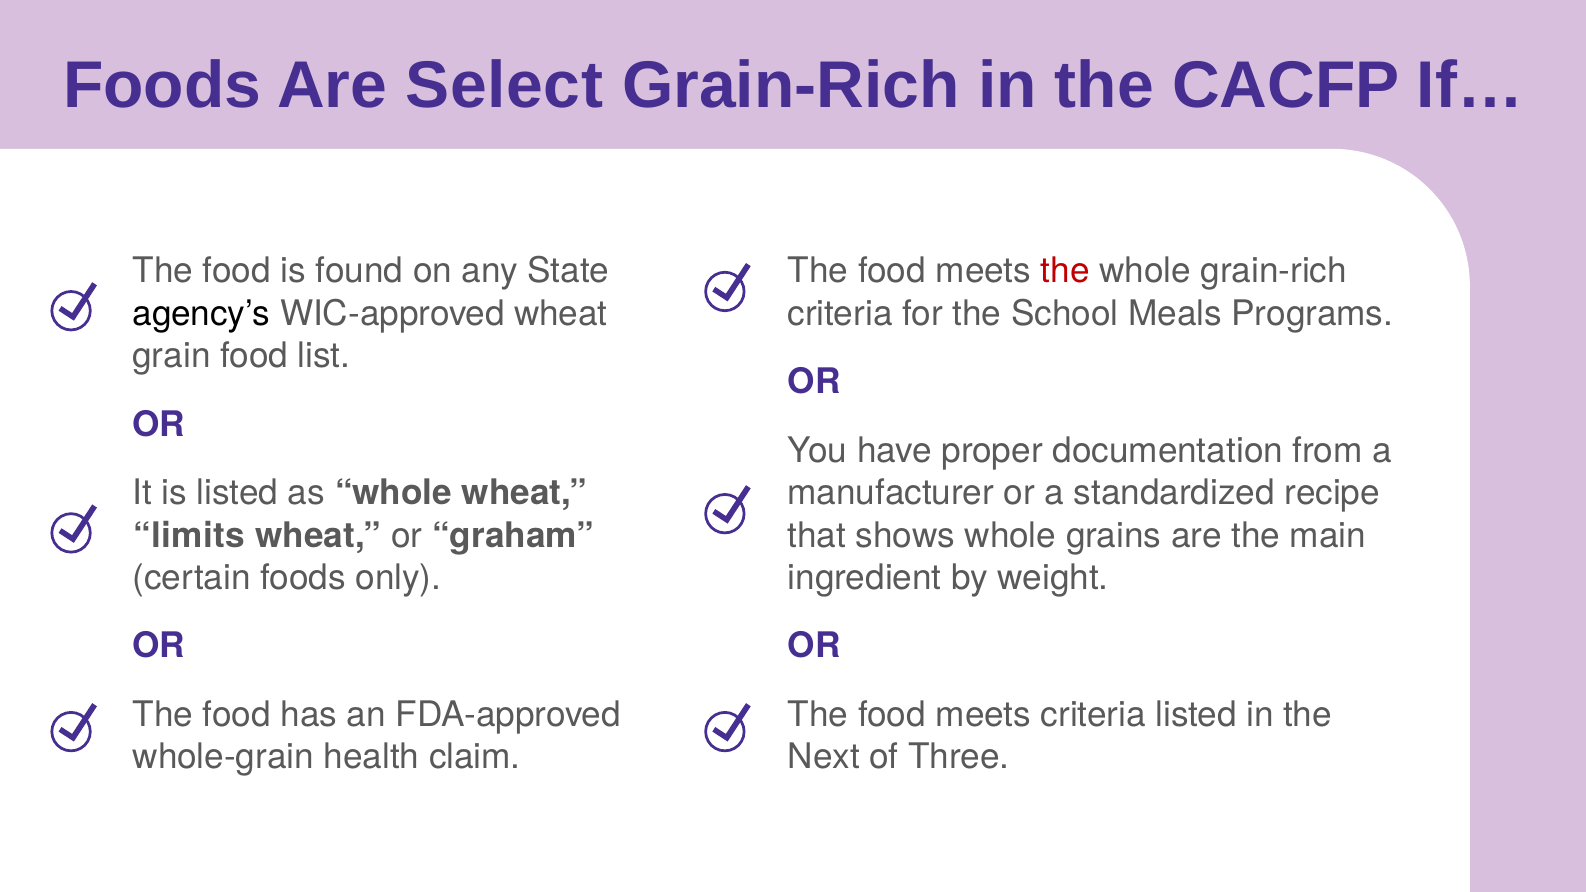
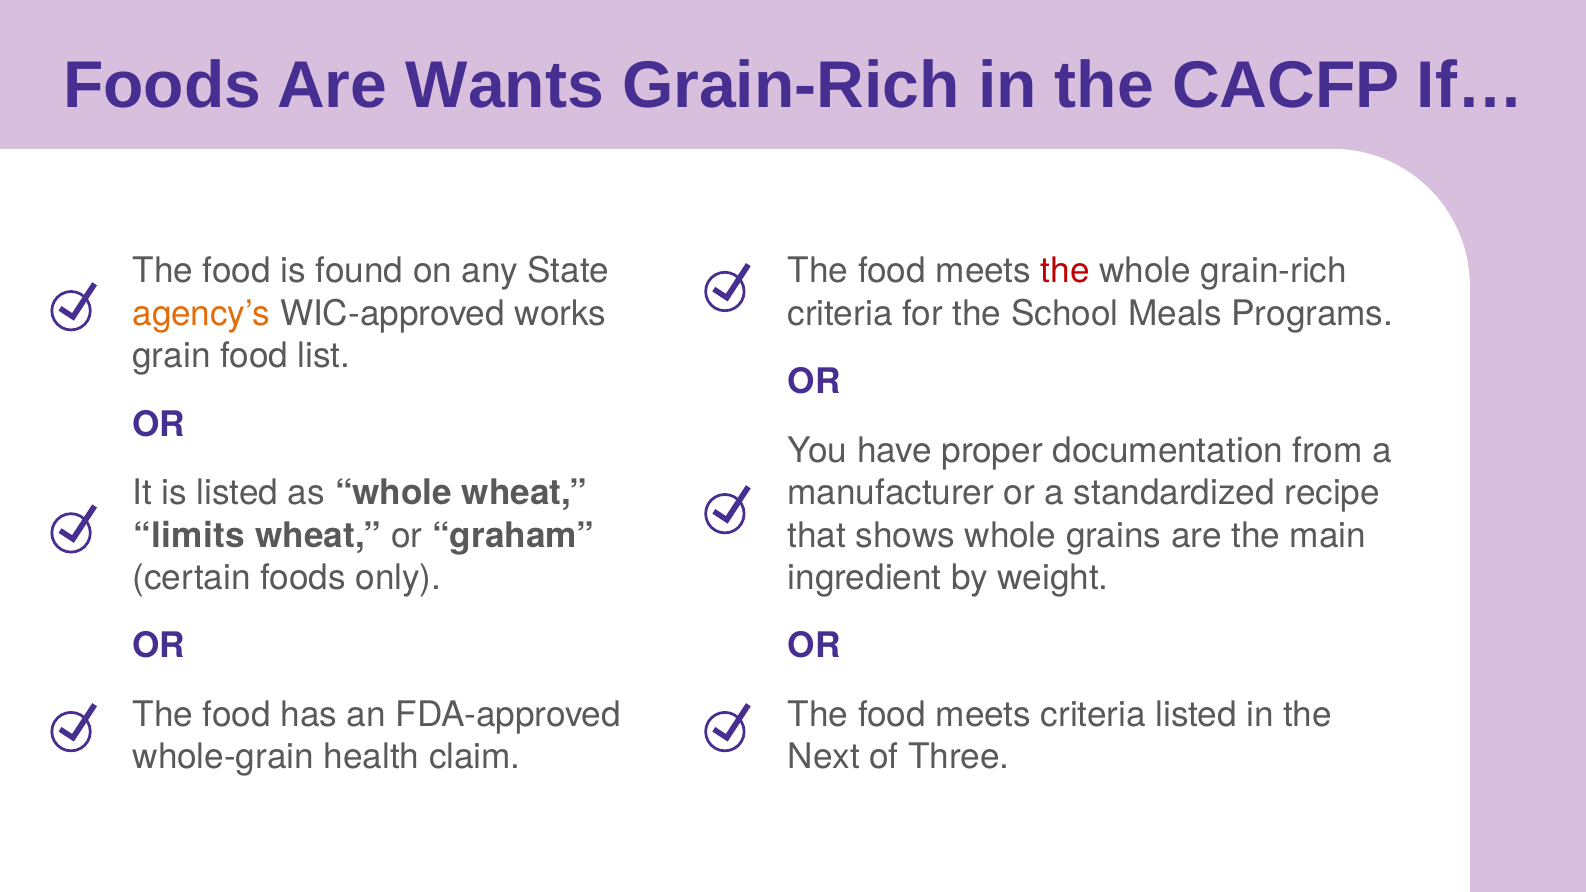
Select: Select -> Wants
agency’s colour: black -> orange
WIC-approved wheat: wheat -> works
